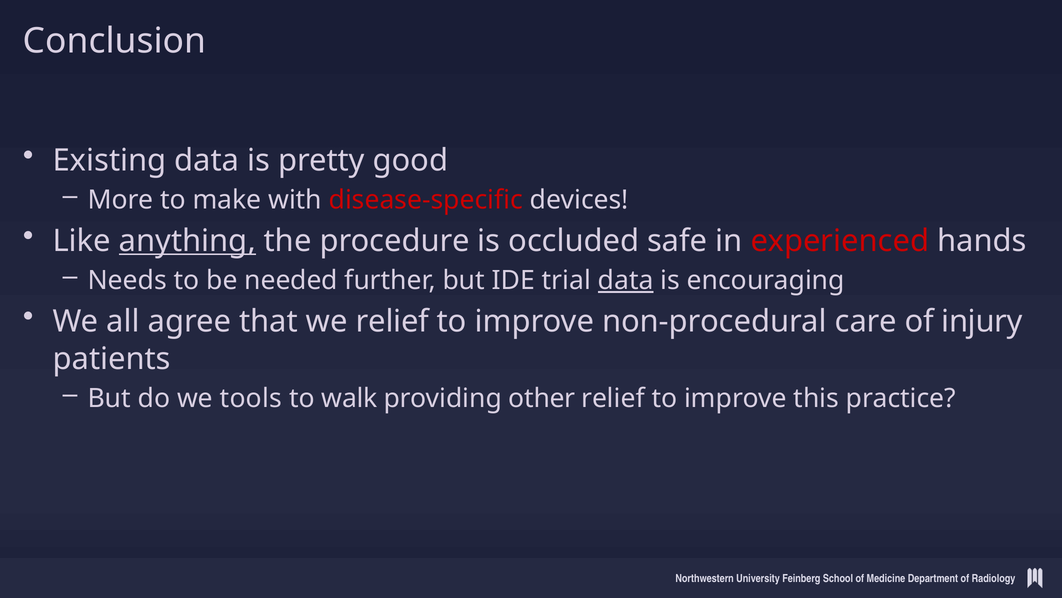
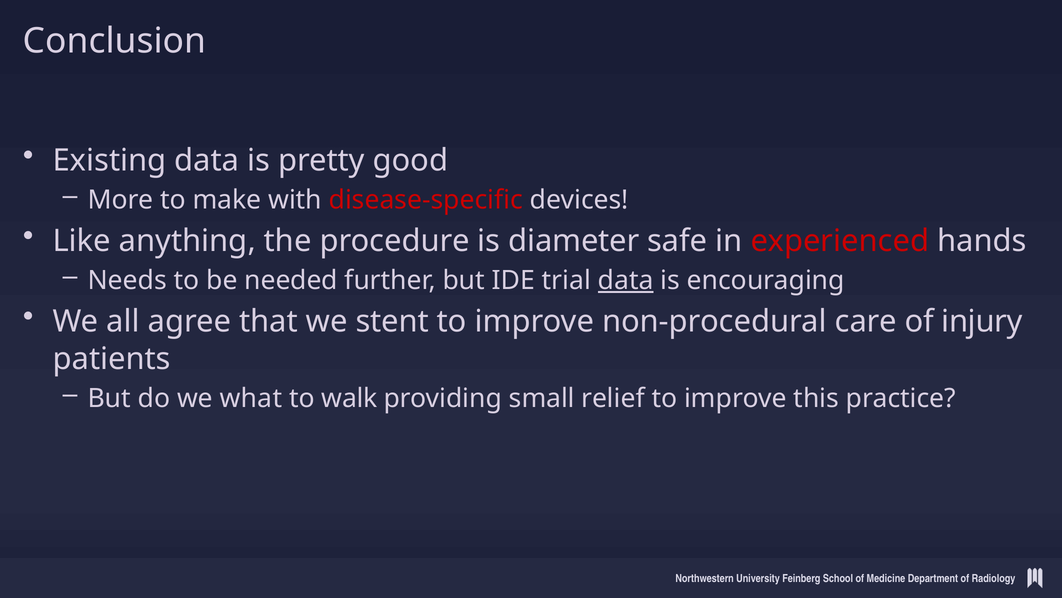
anything underline: present -> none
occluded: occluded -> diameter
we relief: relief -> stent
tools: tools -> what
other: other -> small
